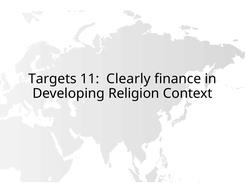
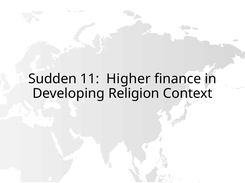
Targets: Targets -> Sudden
Clearly: Clearly -> Higher
